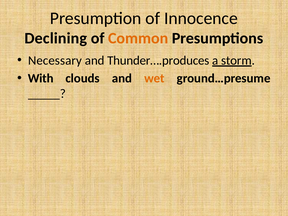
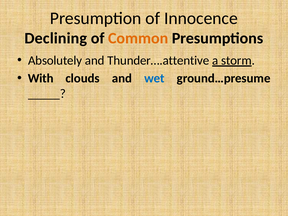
Necessary: Necessary -> Absolutely
Thunder….produces: Thunder….produces -> Thunder….attentive
wet colour: orange -> blue
